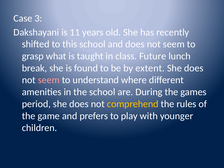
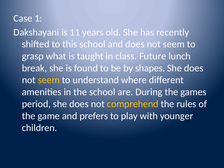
3: 3 -> 1
extent: extent -> shapes
seem at (49, 80) colour: pink -> yellow
